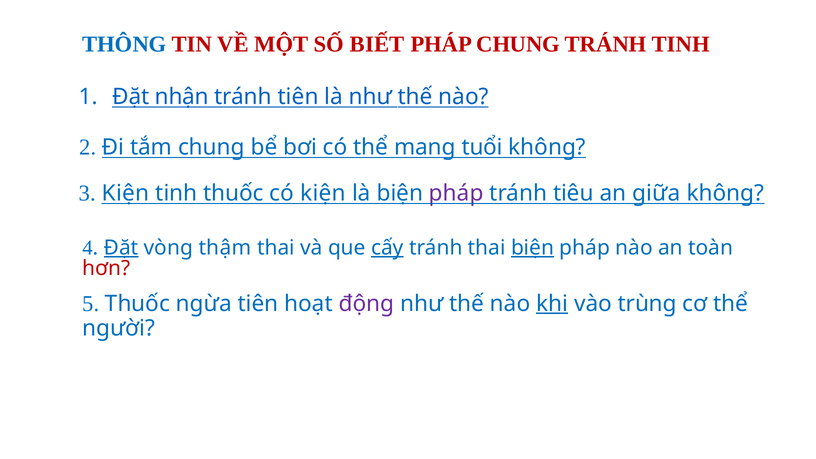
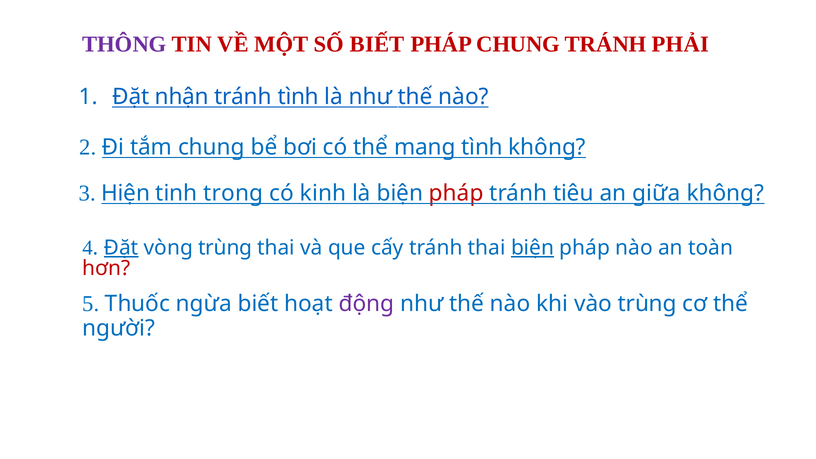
THÔNG colour: blue -> purple
TRÁNH TINH: TINH -> PHẢI
tránh tiên: tiên -> tình
mang tuổi: tuổi -> tình
3 Kiện: Kiện -> Hiện
tinh thuốc: thuốc -> trong
có kiện: kiện -> kinh
pháp at (456, 193) colour: purple -> red
vòng thậm: thậm -> trùng
cấy underline: present -> none
ngừa tiên: tiên -> biết
khi underline: present -> none
